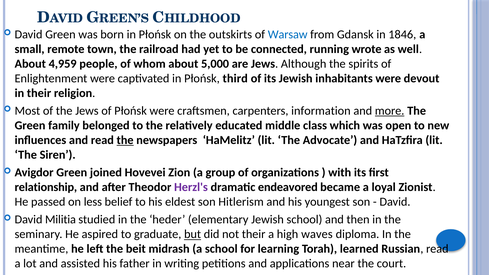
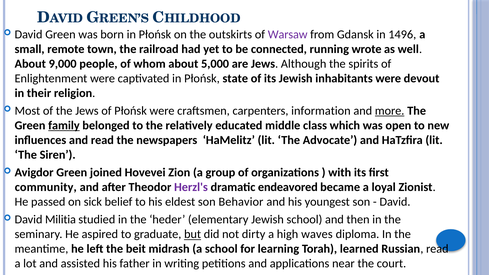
Warsaw colour: blue -> purple
1846: 1846 -> 1496
4,959: 4,959 -> 9,000
third: third -> state
family underline: none -> present
the at (125, 140) underline: present -> none
relationship: relationship -> community
less: less -> sick
Hitlerism: Hitlerism -> Behavior
not their: their -> dirty
